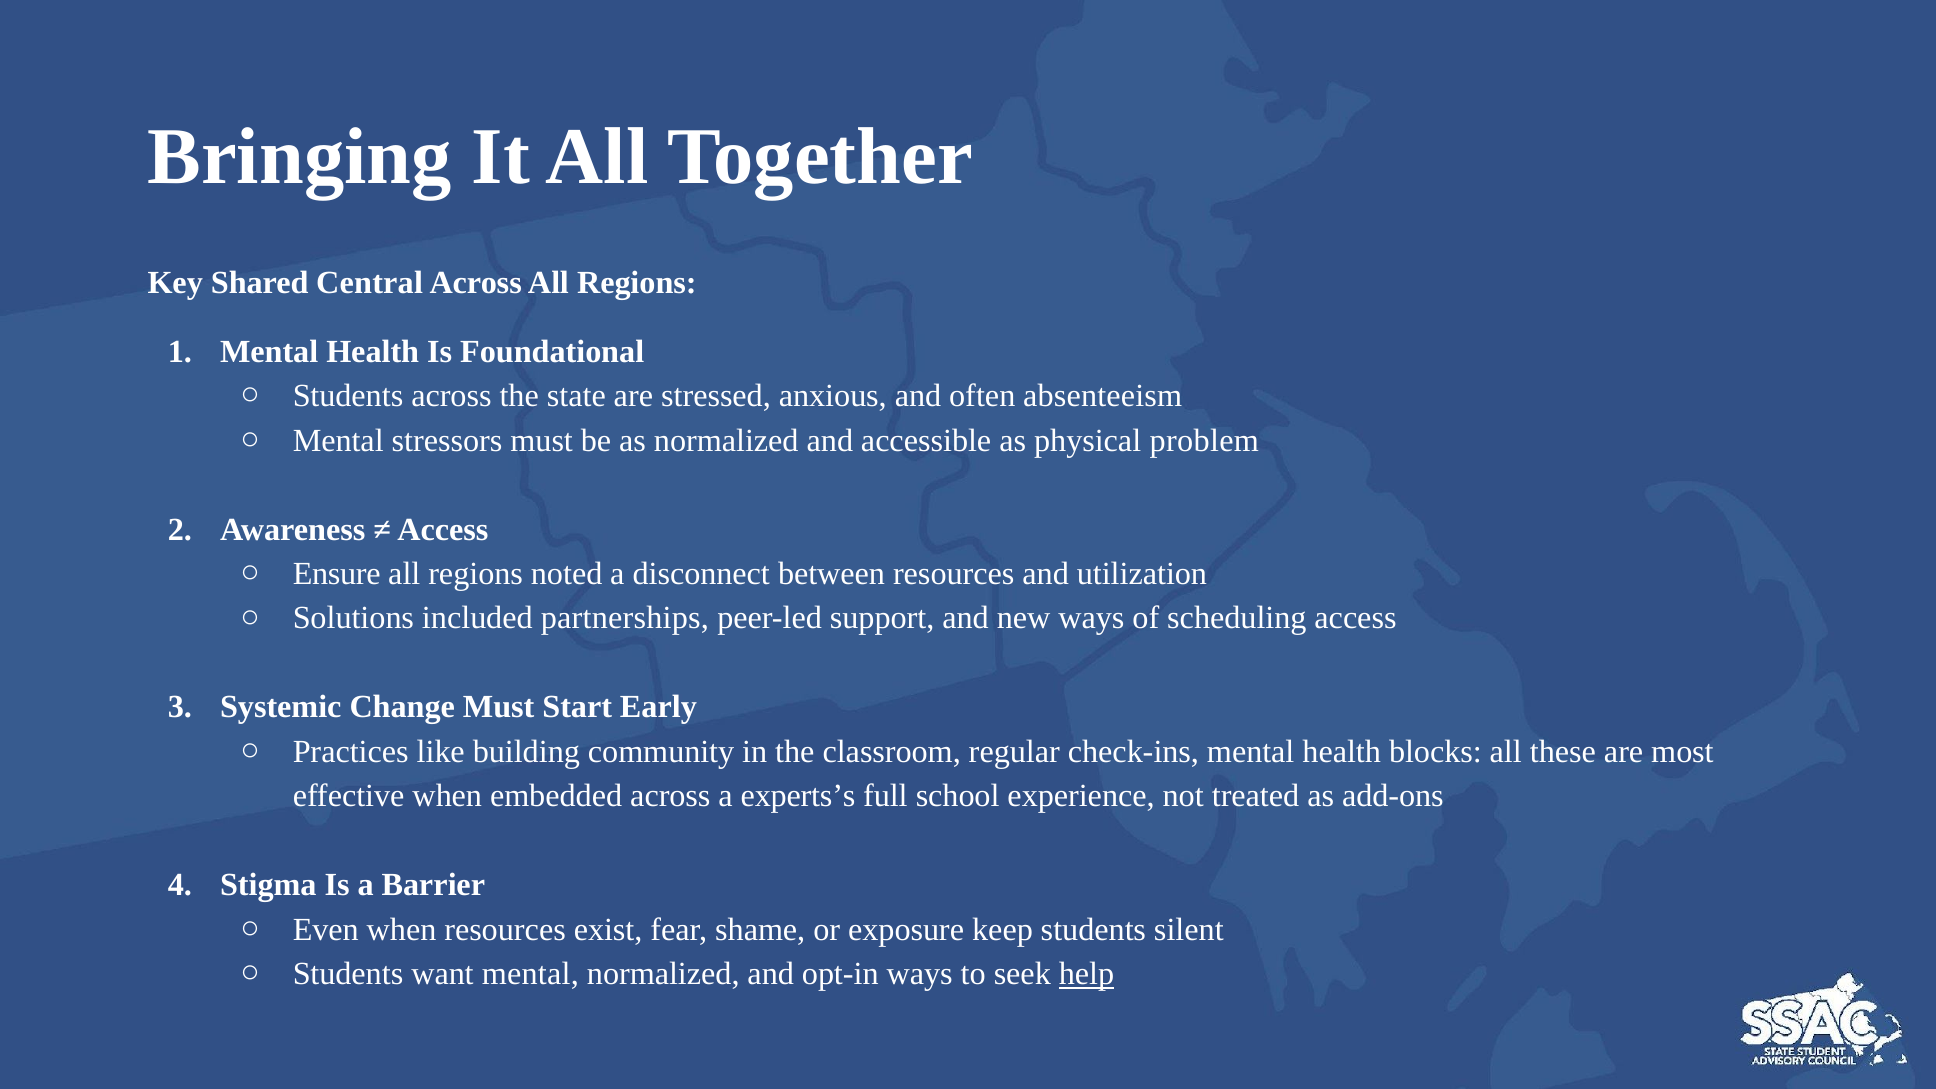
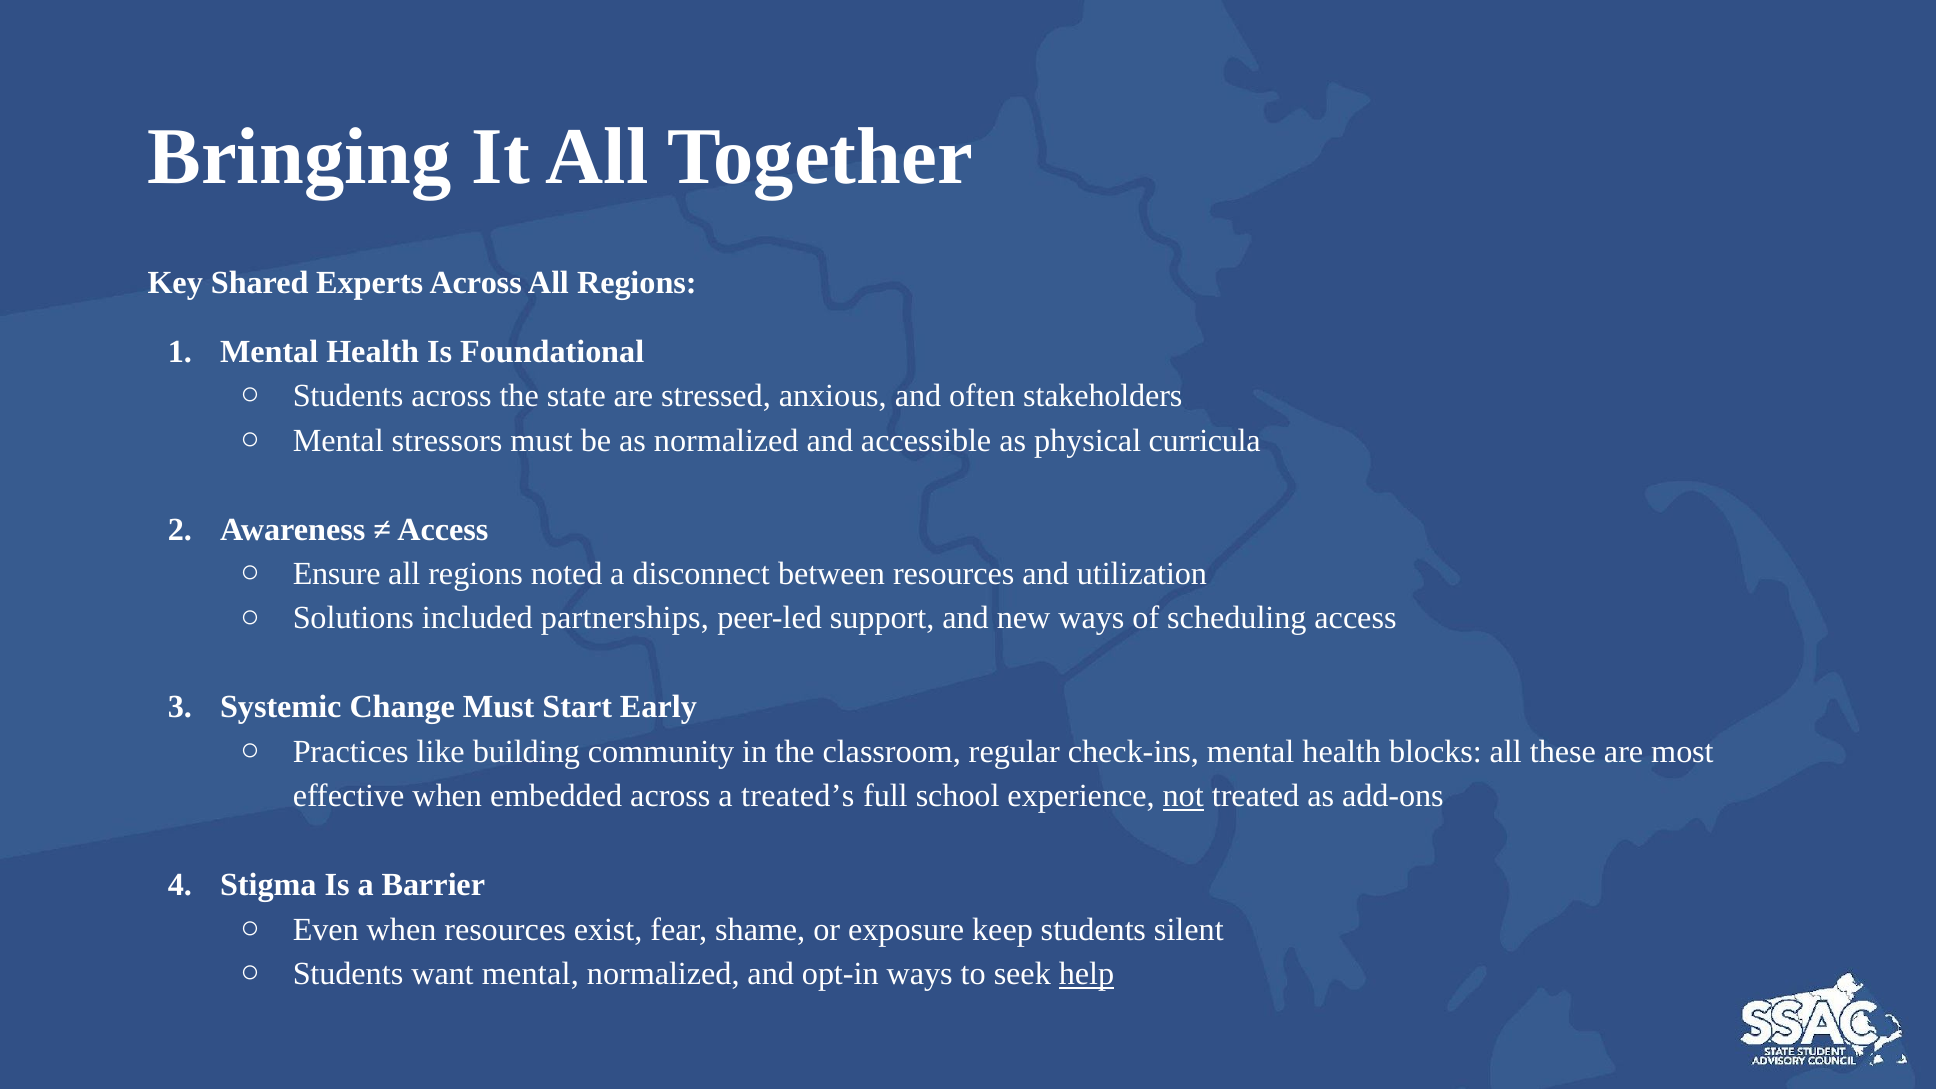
Central: Central -> Experts
absenteeism: absenteeism -> stakeholders
problem: problem -> curricula
experts’s: experts’s -> treated’s
not underline: none -> present
